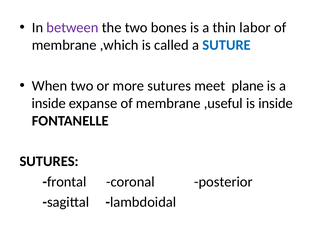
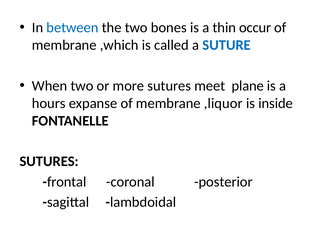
between colour: purple -> blue
labor: labor -> occur
inside at (49, 103): inside -> hours
,useful: ,useful -> ,liquor
